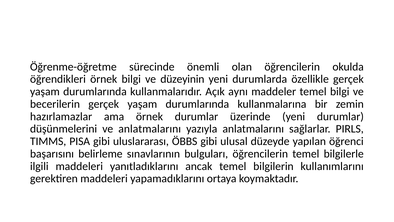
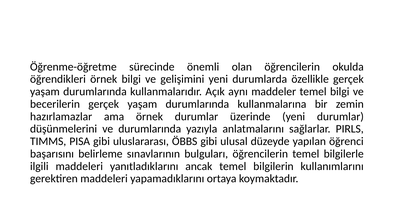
düzeyinin: düzeyinin -> gelişimini
ve anlatmalarını: anlatmalarını -> durumlarında
